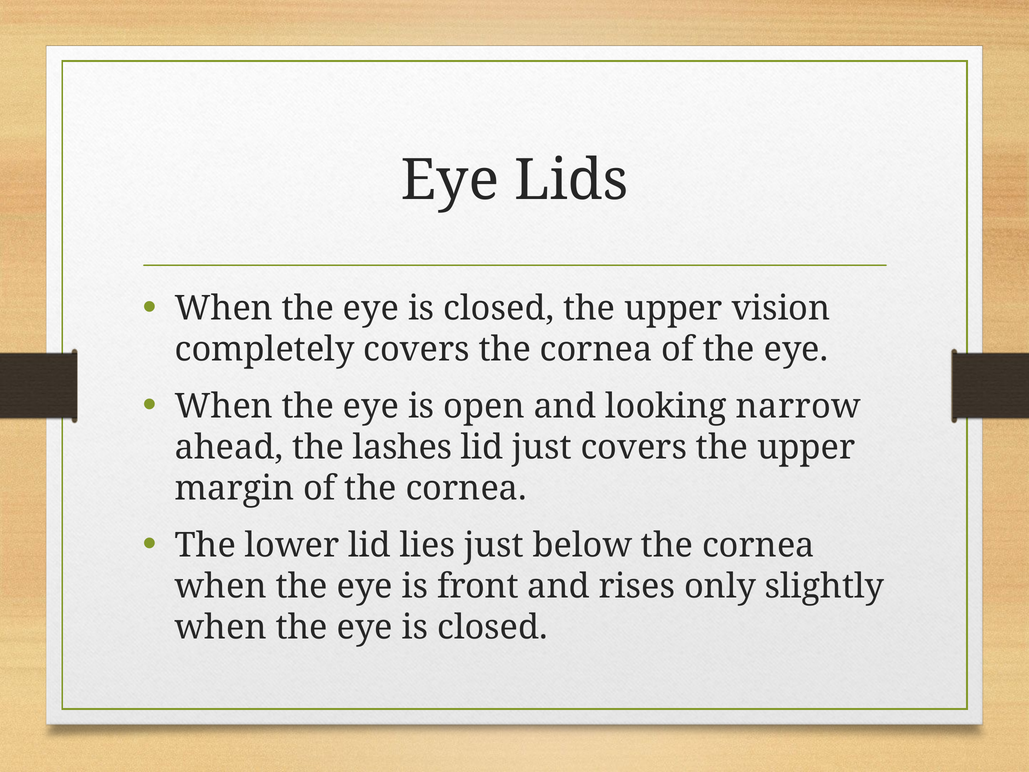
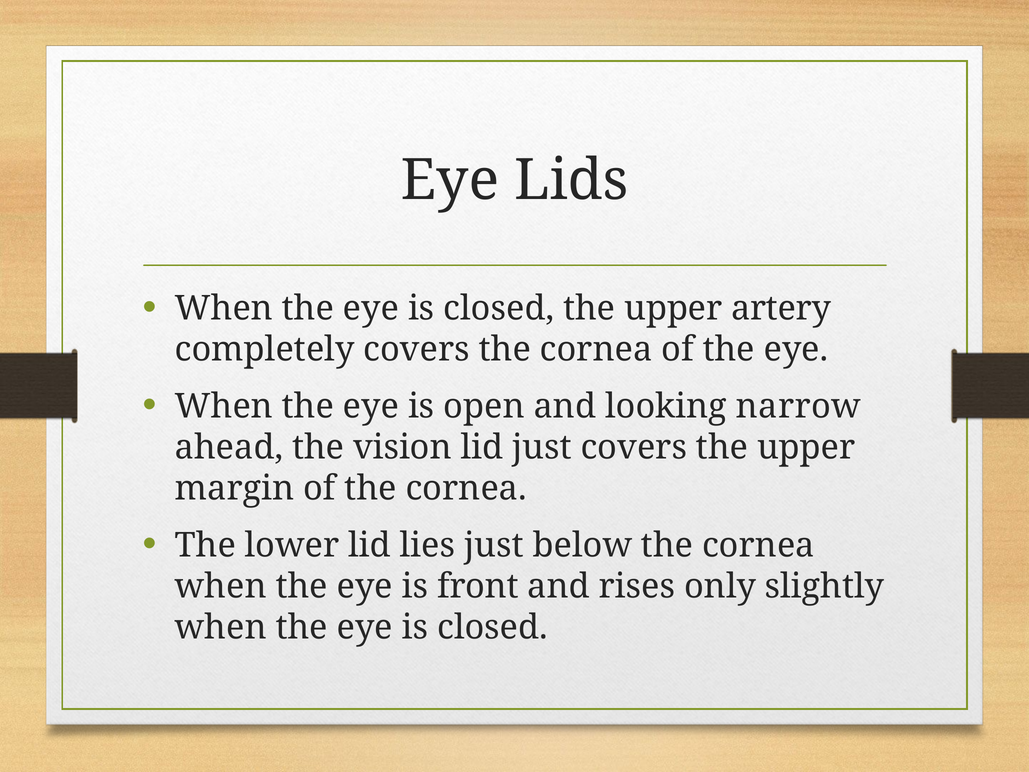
vision: vision -> artery
lashes: lashes -> vision
